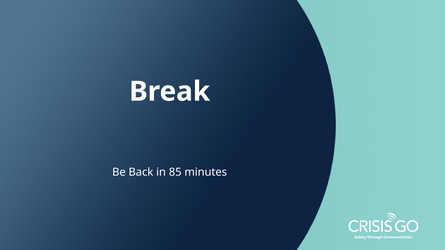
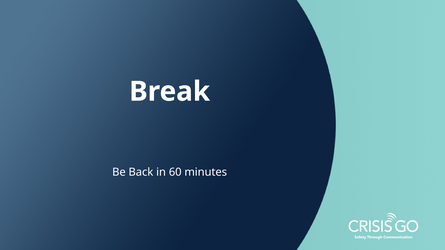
85: 85 -> 60
